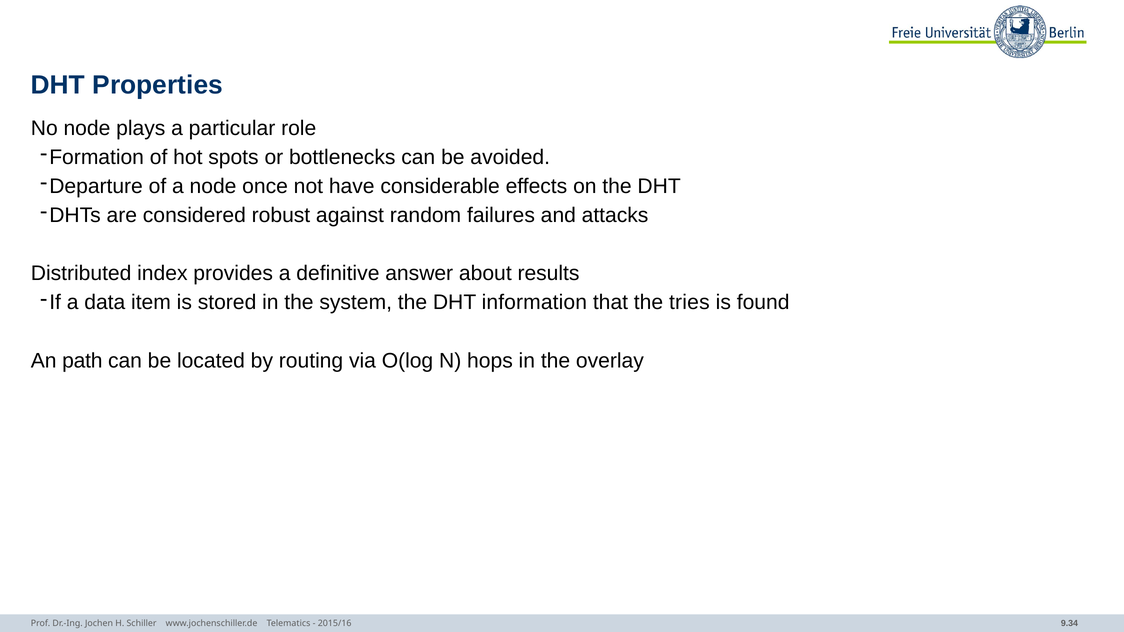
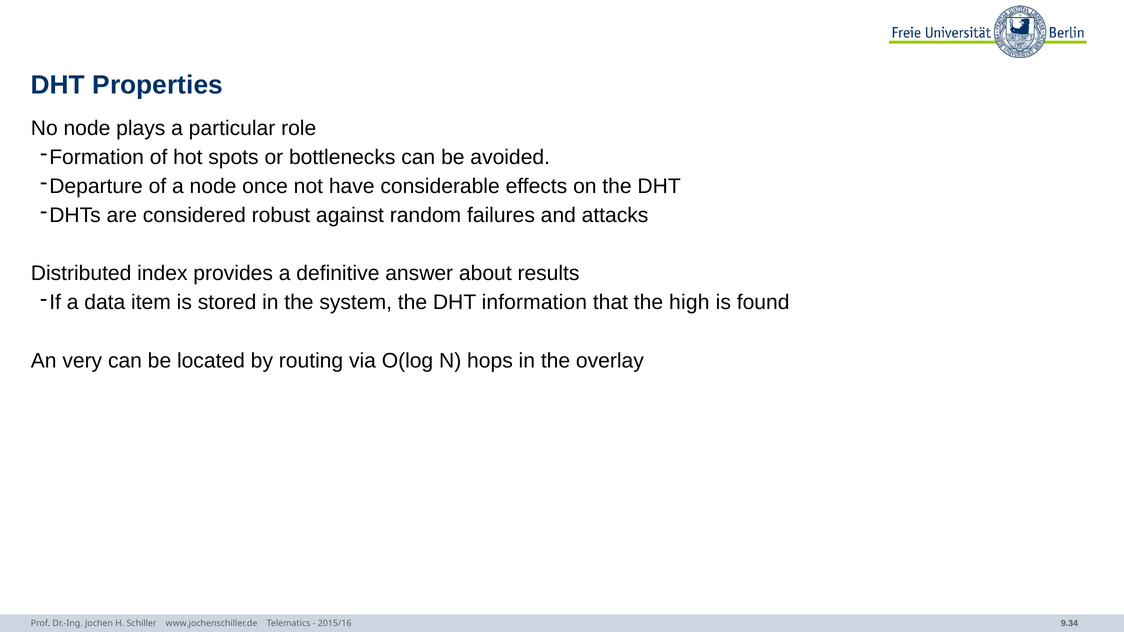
tries: tries -> high
path: path -> very
